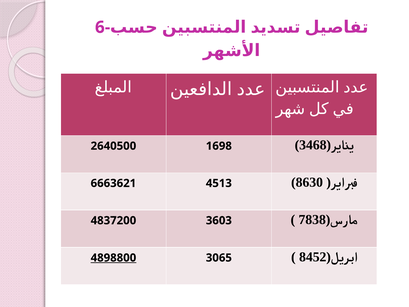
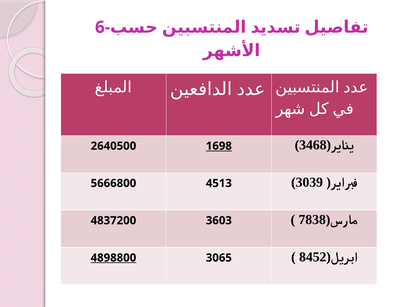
1698 underline: none -> present
8630: 8630 -> 3039
6663621: 6663621 -> 5666800
